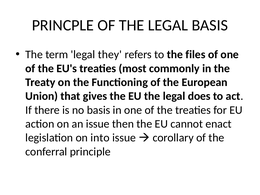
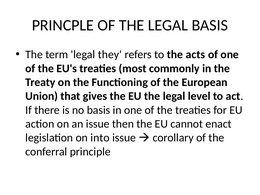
files: files -> acts
does: does -> level
